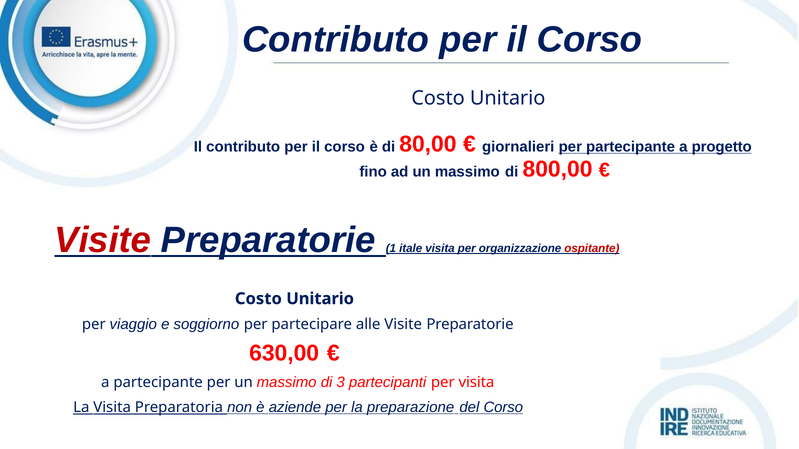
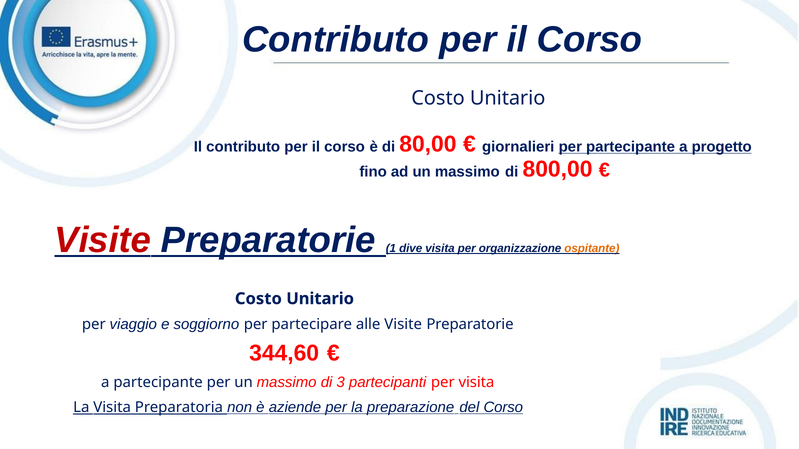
itale: itale -> dive
ospitante colour: red -> orange
630,00: 630,00 -> 344,60
